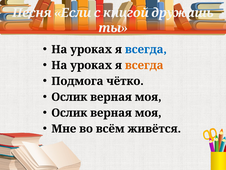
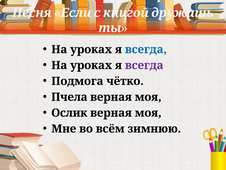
всегда at (144, 65) colour: orange -> purple
Ослик at (69, 97): Ослик -> Пчела
живётся: живётся -> зимнюю
